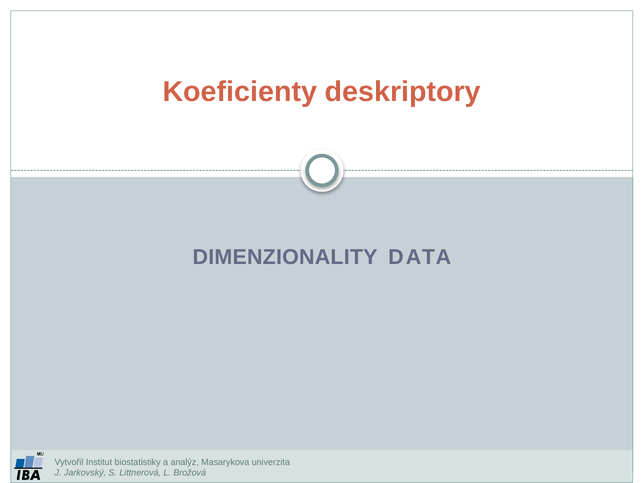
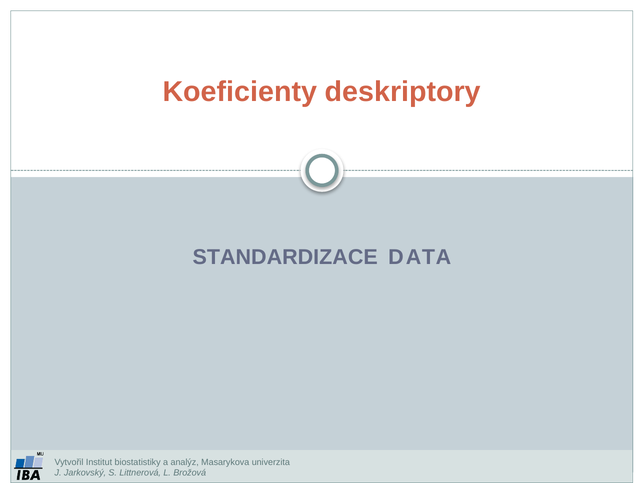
DIMENZIONALITY: DIMENZIONALITY -> STANDARDIZACE
